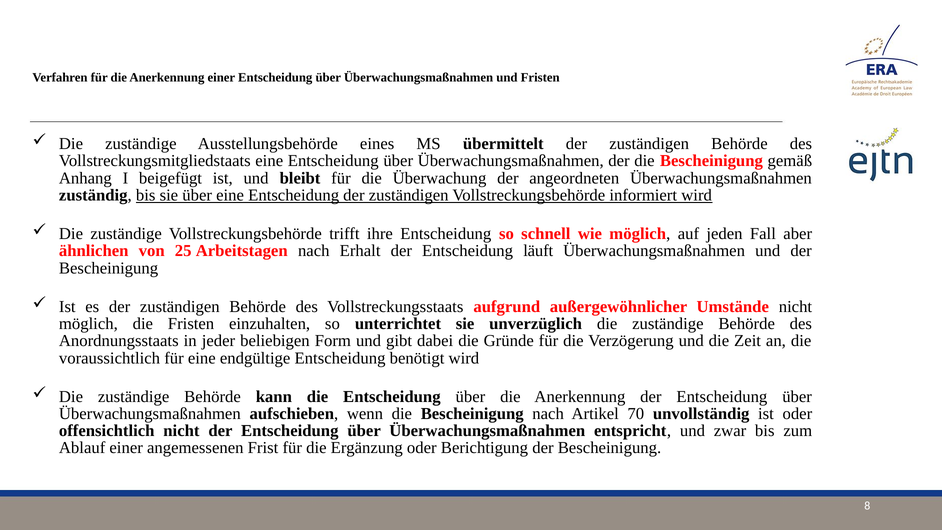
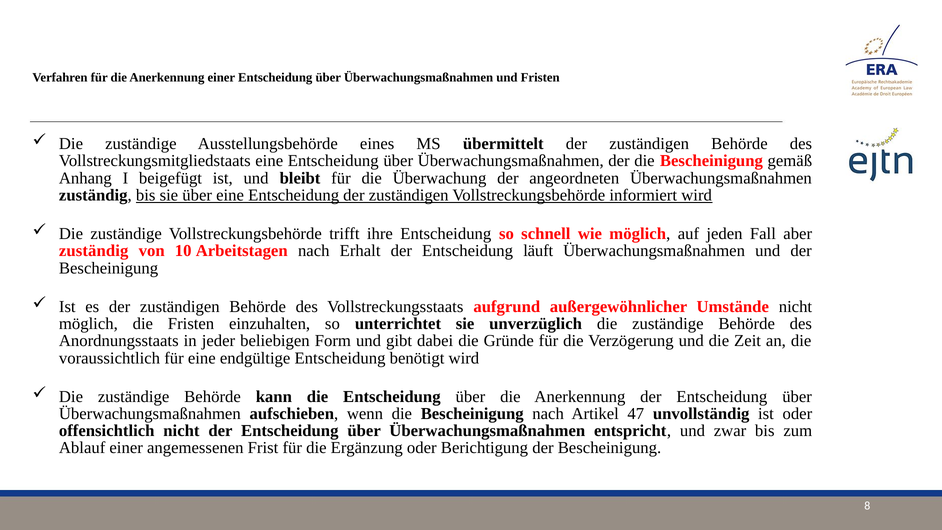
ähnlichen at (94, 251): ähnlichen -> zuständig
25: 25 -> 10
70: 70 -> 47
